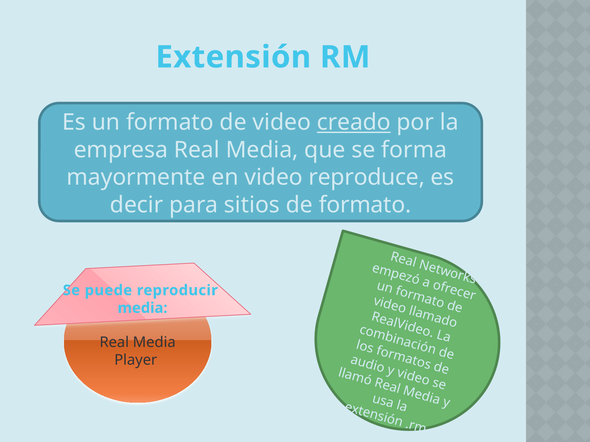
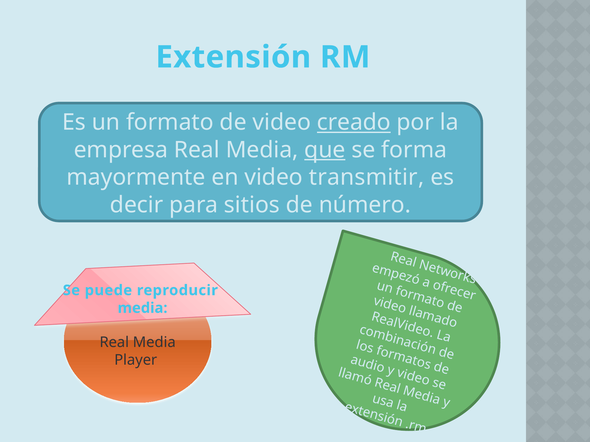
que underline: none -> present
reproduce: reproduce -> transmitir
formato at (365, 205): formato -> número
